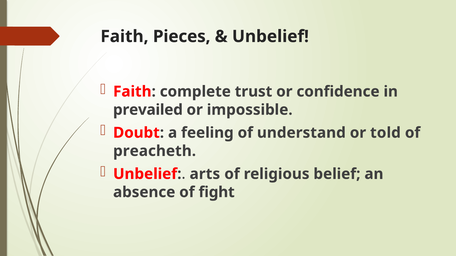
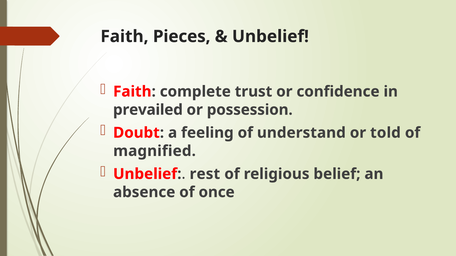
impossible: impossible -> possession
preacheth: preacheth -> magnified
arts: arts -> rest
fight: fight -> once
